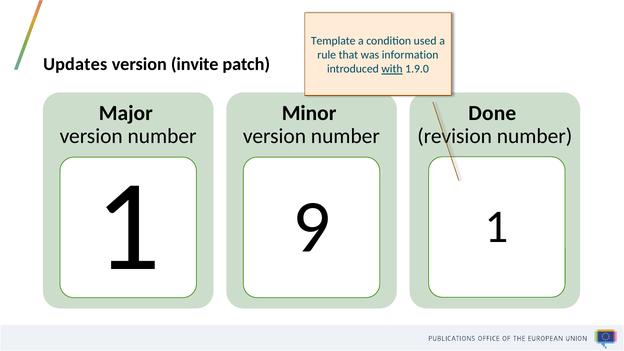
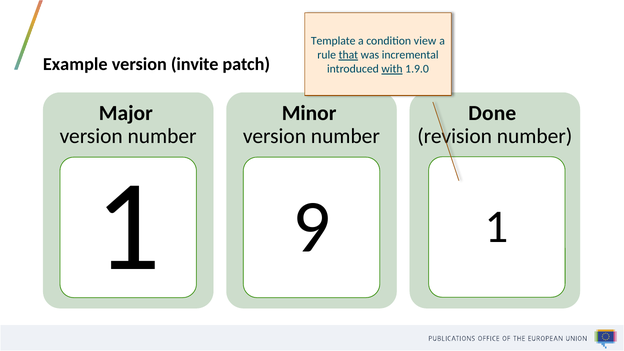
used: used -> view
that underline: none -> present
information: information -> incremental
Updates: Updates -> Example
